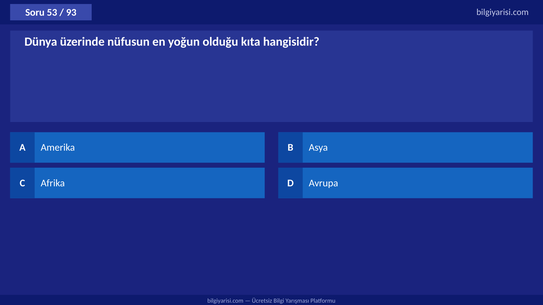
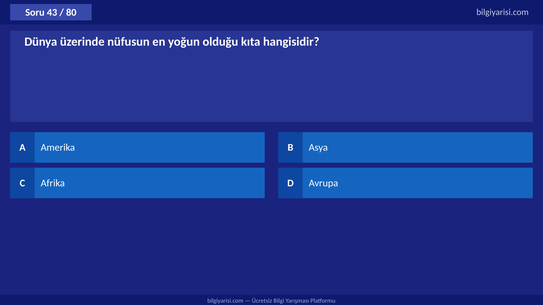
53: 53 -> 43
93: 93 -> 80
